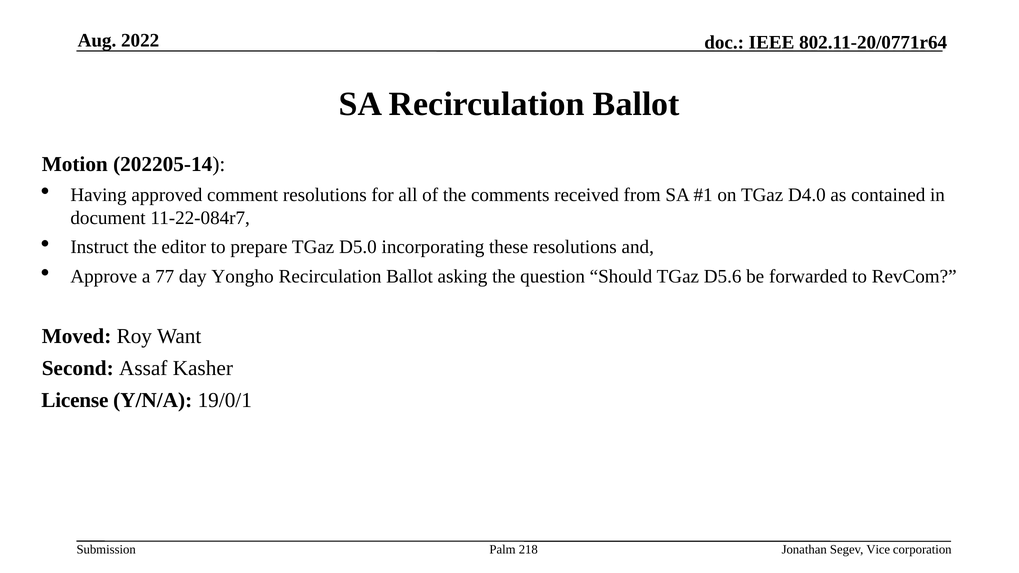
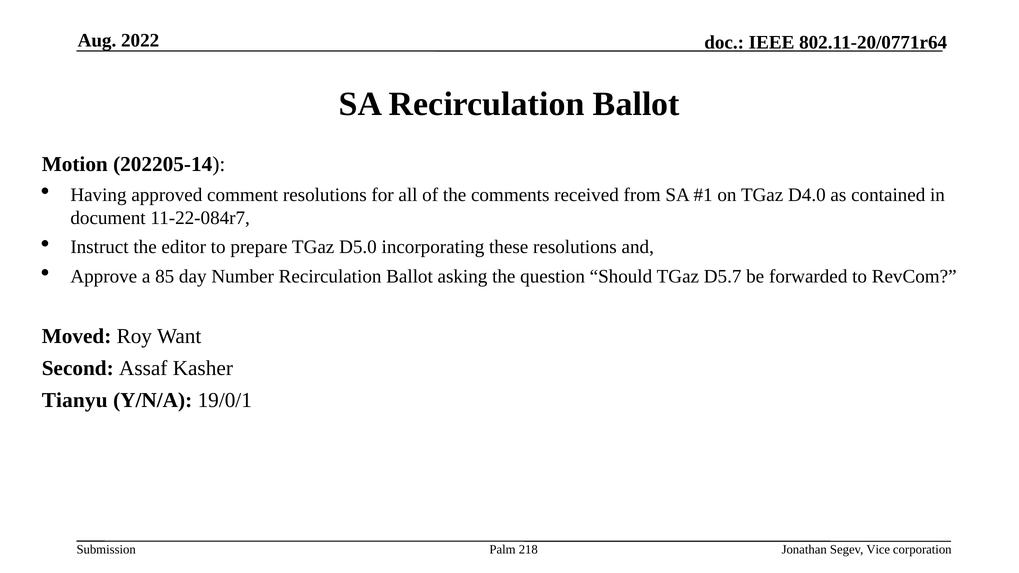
77: 77 -> 85
Yongho: Yongho -> Number
D5.6: D5.6 -> D5.7
License: License -> Tianyu
